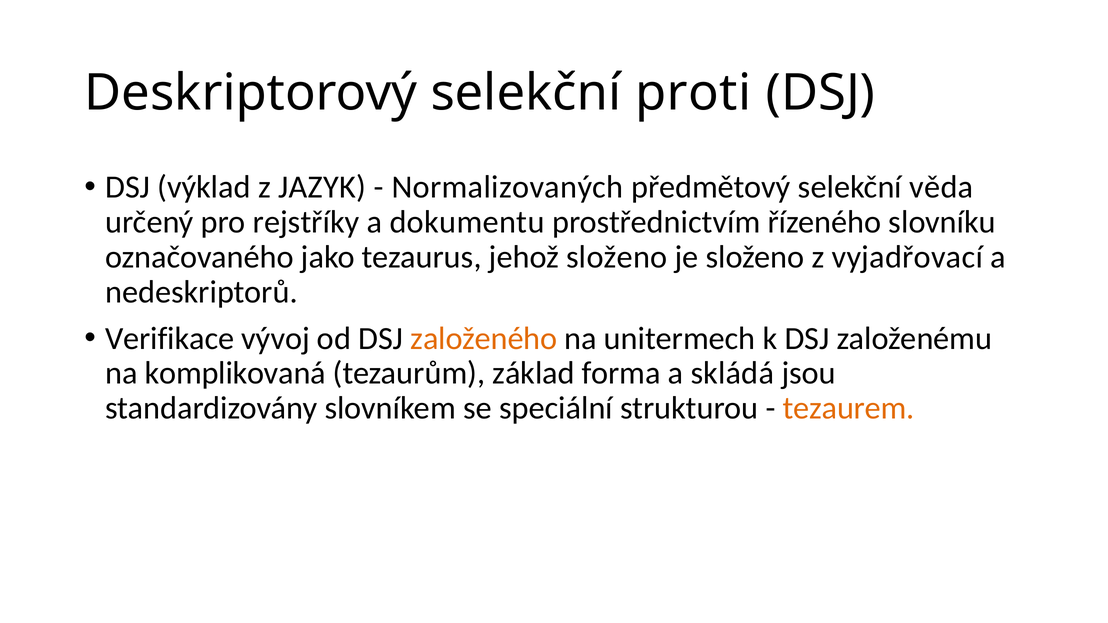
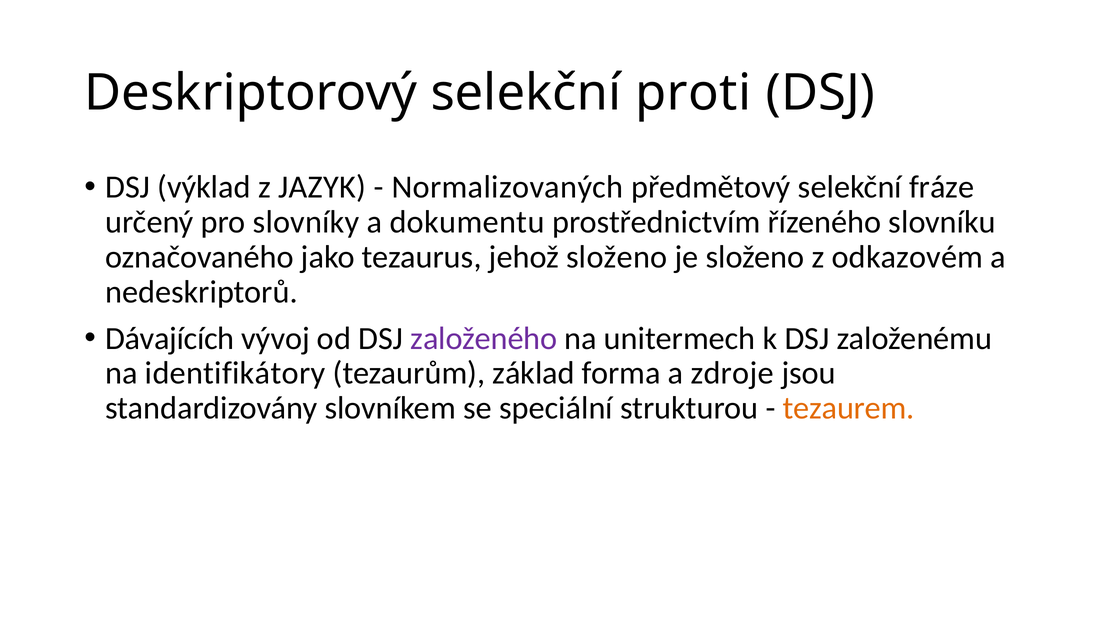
věda: věda -> fráze
rejstříky: rejstříky -> slovníky
vyjadřovací: vyjadřovací -> odkazovém
Verifikace: Verifikace -> Dávajících
založeného colour: orange -> purple
komplikovaná: komplikovaná -> identifikátory
skládá: skládá -> zdroje
